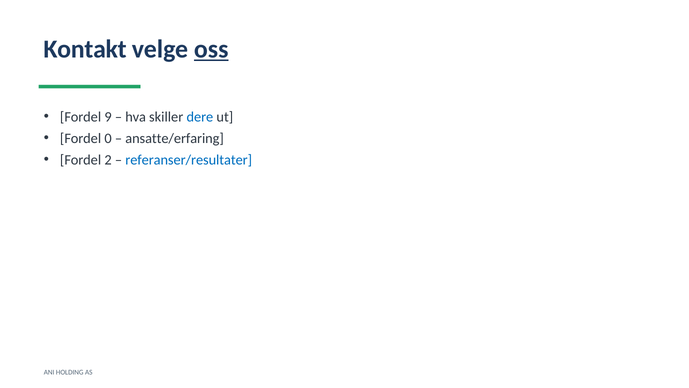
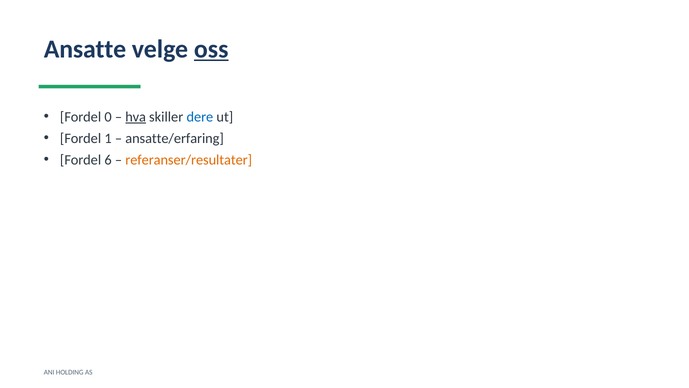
Kontakt: Kontakt -> Ansatte
9: 9 -> 0
hva underline: none -> present
0: 0 -> 1
2: 2 -> 6
referanser/resultater colour: blue -> orange
